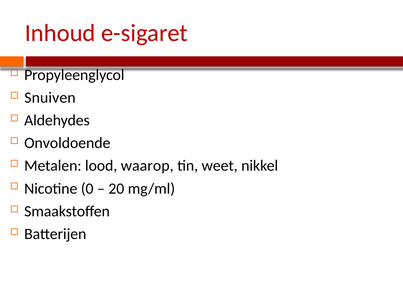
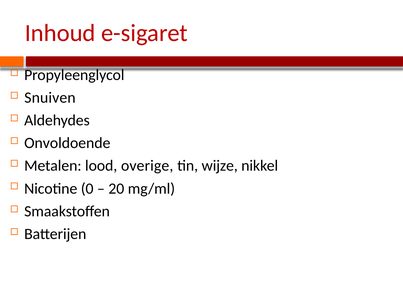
waarop: waarop -> overige
weet: weet -> wijze
